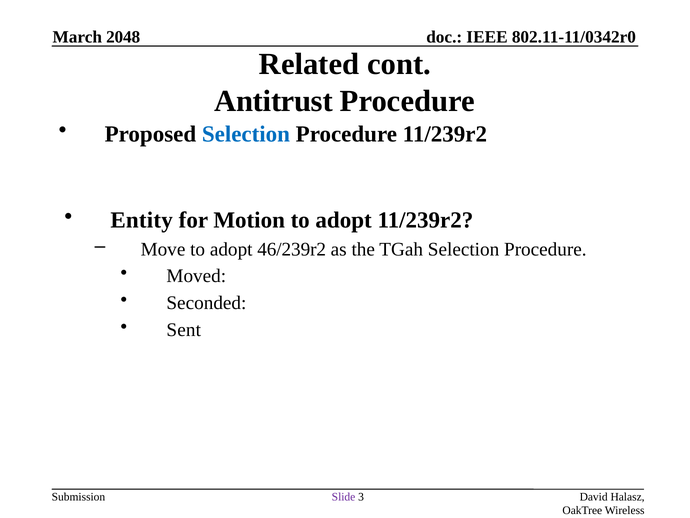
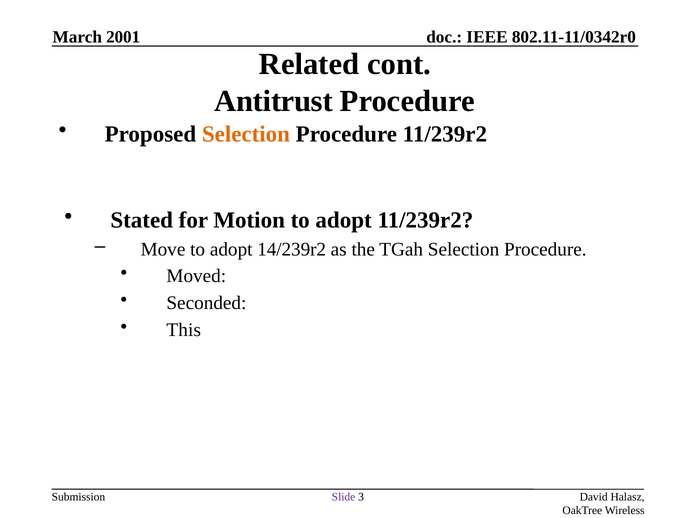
2048: 2048 -> 2001
Selection at (246, 134) colour: blue -> orange
Entity: Entity -> Stated
46/239r2: 46/239r2 -> 14/239r2
Sent: Sent -> This
